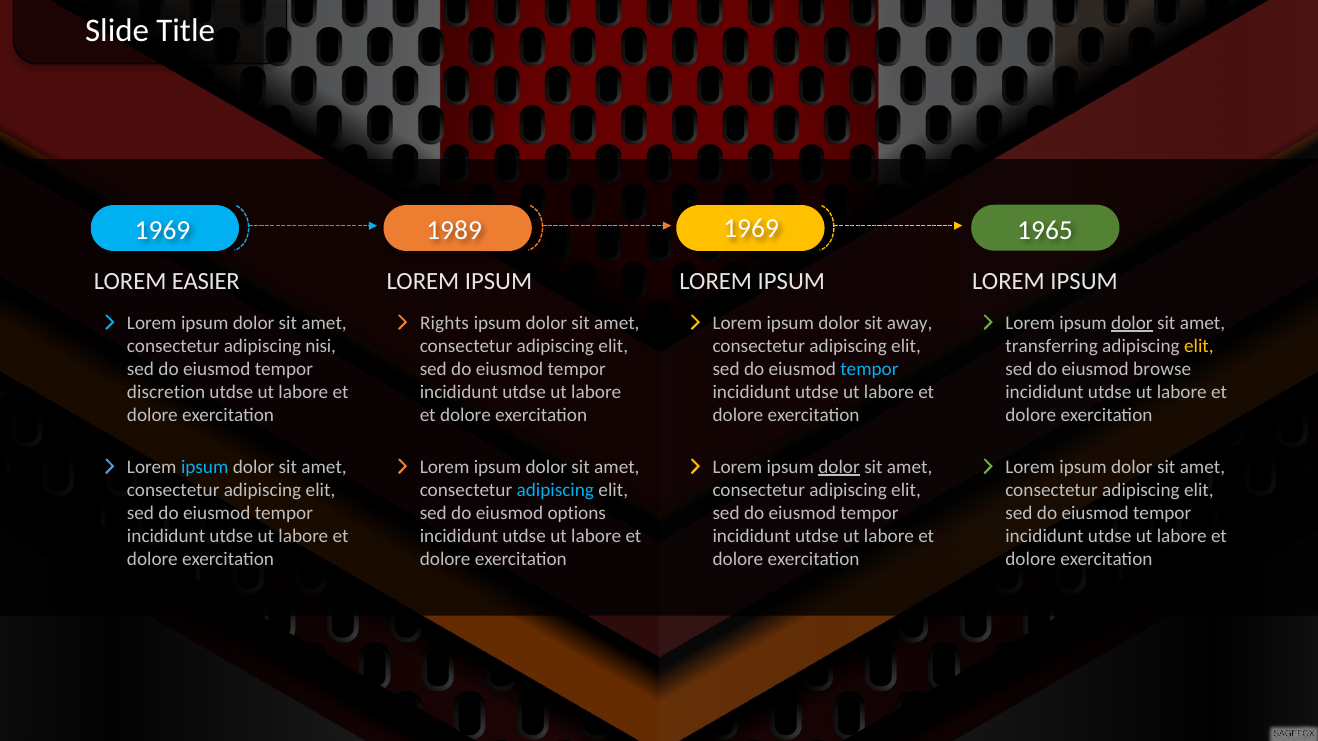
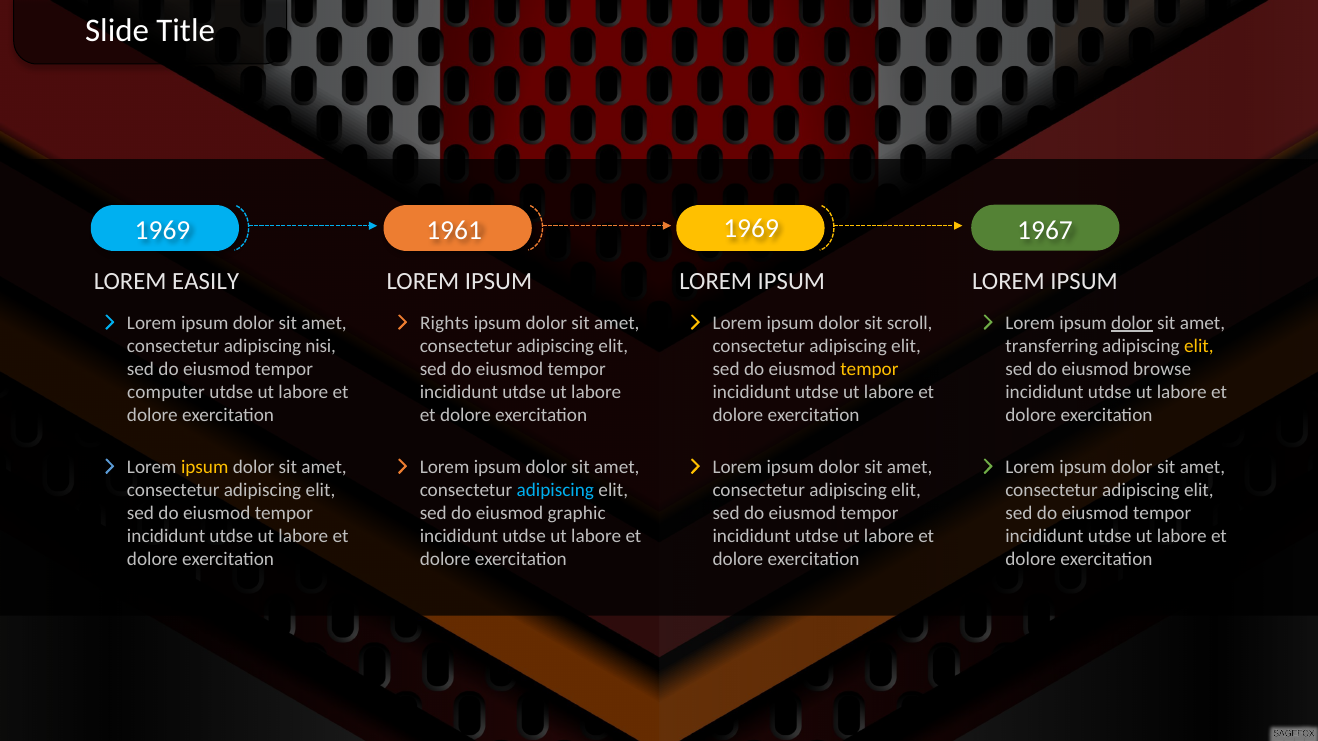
1989: 1989 -> 1961
1965: 1965 -> 1967
EASIER: EASIER -> EASILY
away: away -> scroll
tempor at (869, 369) colour: light blue -> yellow
discretion: discretion -> computer
ipsum at (205, 467) colour: light blue -> yellow
dolor at (839, 467) underline: present -> none
options: options -> graphic
